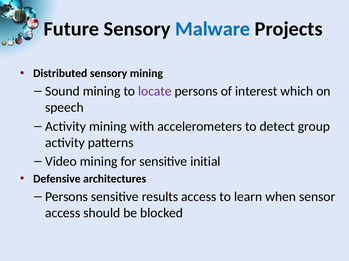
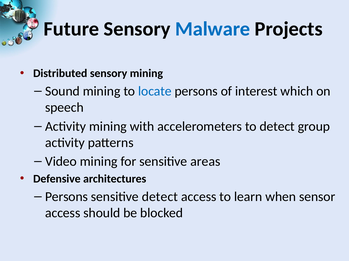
locate colour: purple -> blue
initial: initial -> areas
sensitive results: results -> detect
